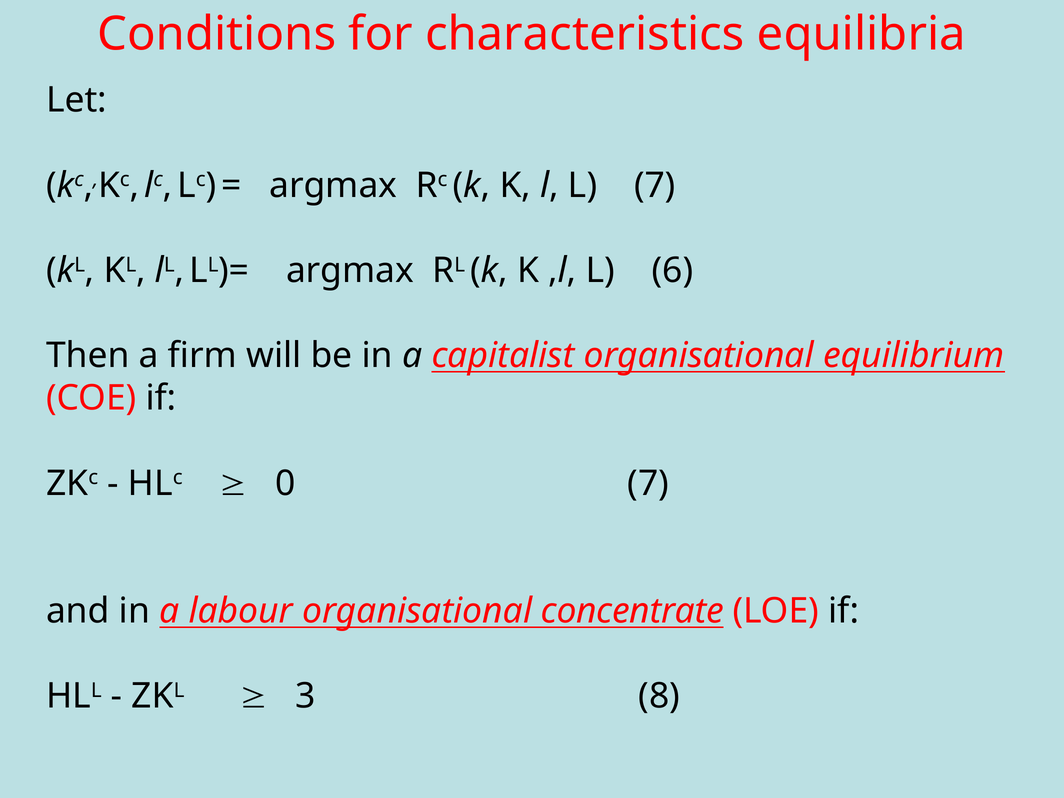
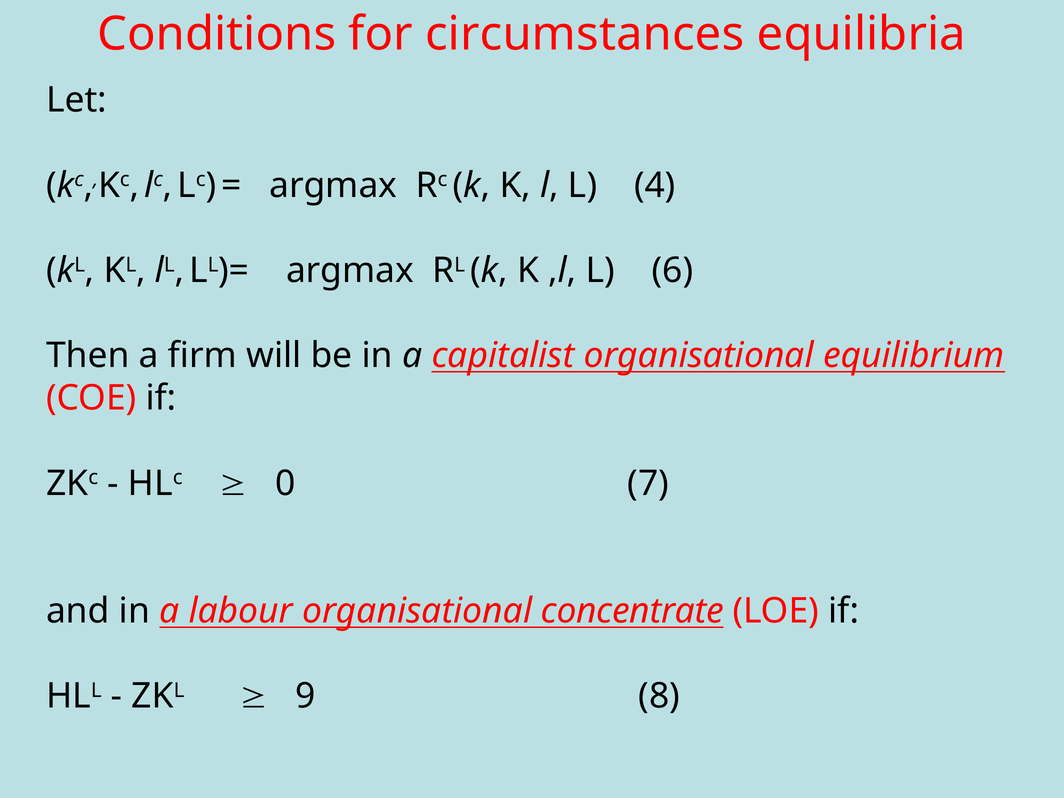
characteristics: characteristics -> circumstances
L 7: 7 -> 4
3: 3 -> 9
